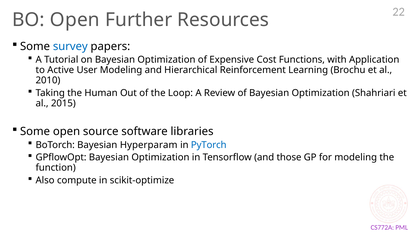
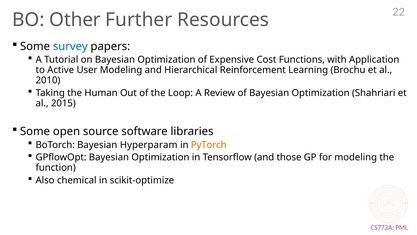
BO Open: Open -> Other
PyTorch colour: blue -> orange
compute: compute -> chemical
